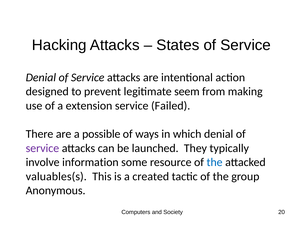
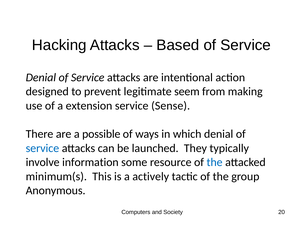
States: States -> Based
Failed: Failed -> Sense
service at (42, 148) colour: purple -> blue
valuables(s: valuables(s -> minimum(s
created: created -> actively
